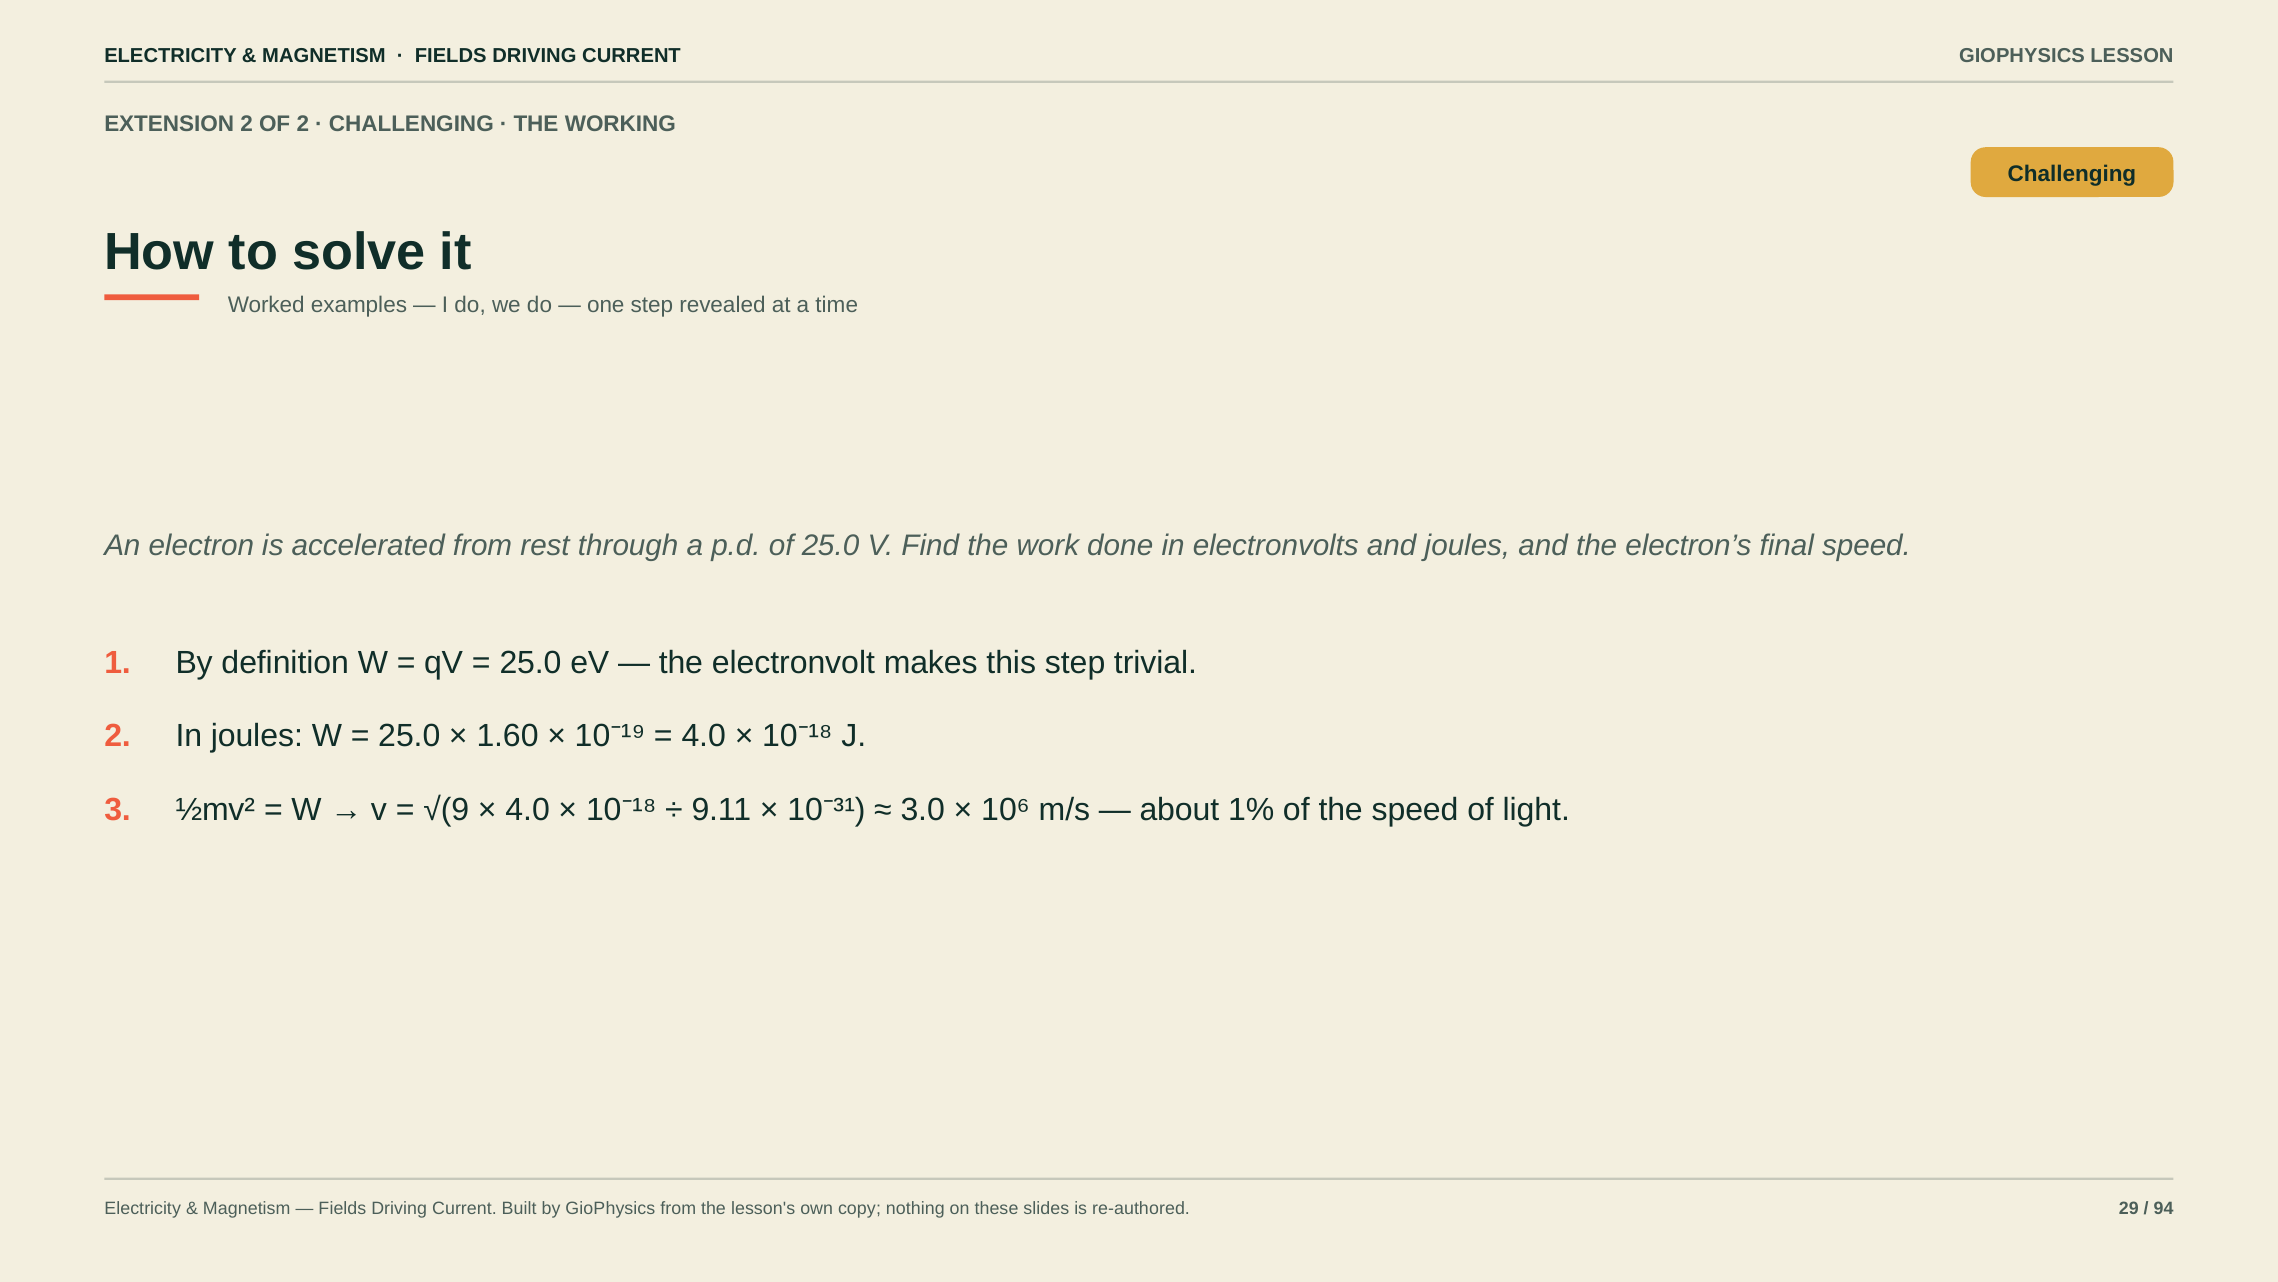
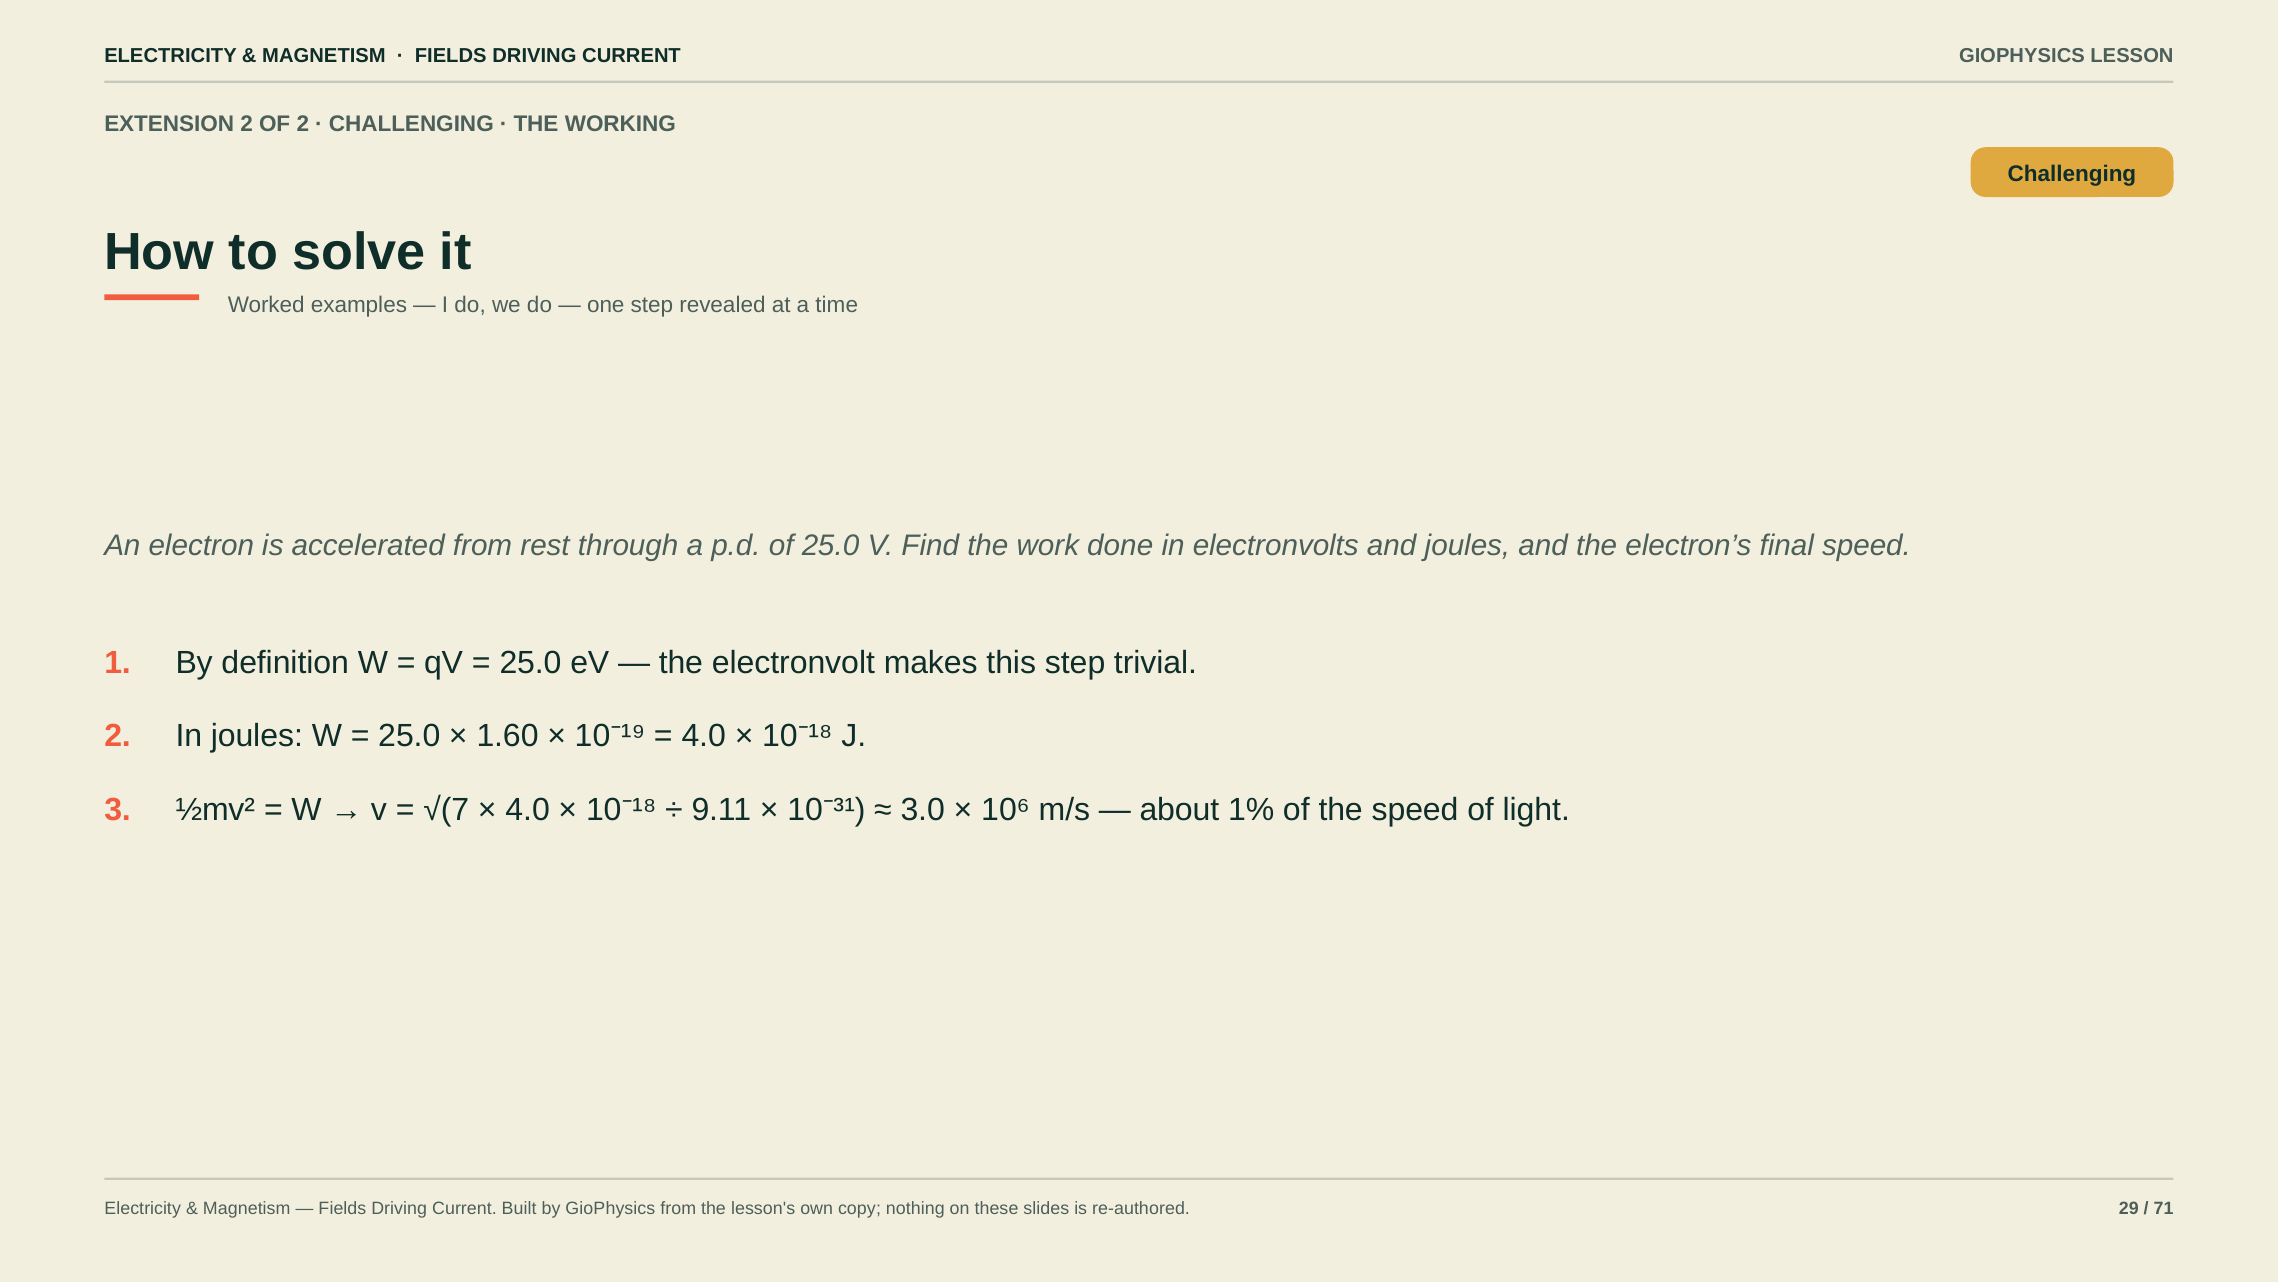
√(9: √(9 -> √(7
94: 94 -> 71
